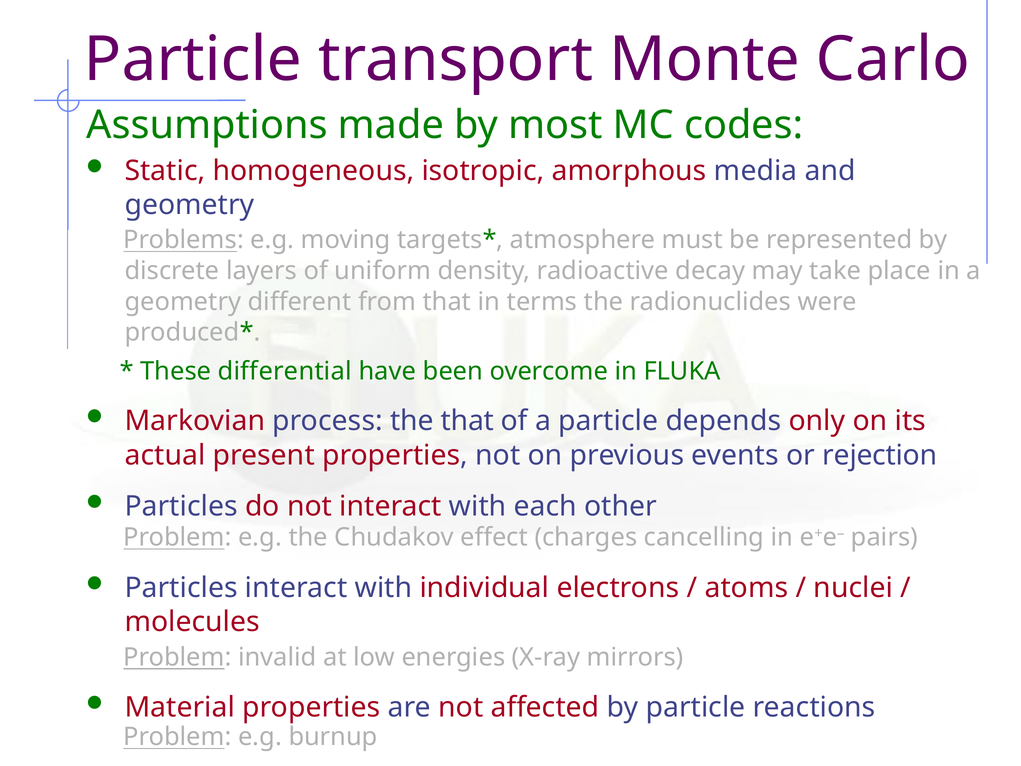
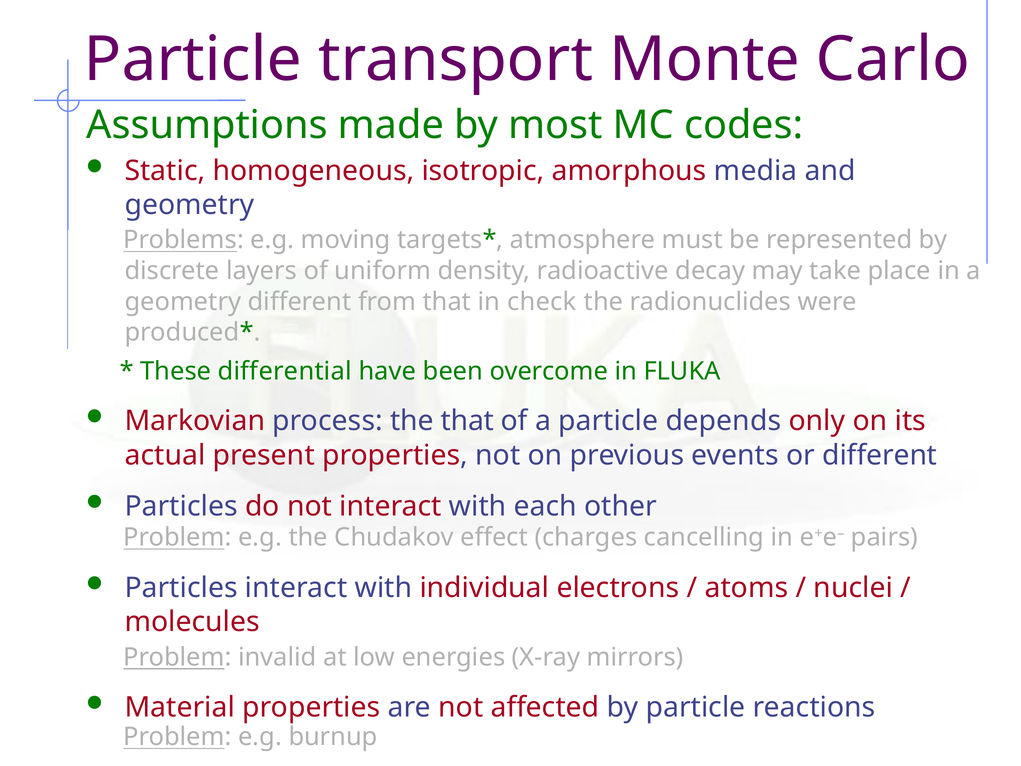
terms: terms -> check
or rejection: rejection -> different
